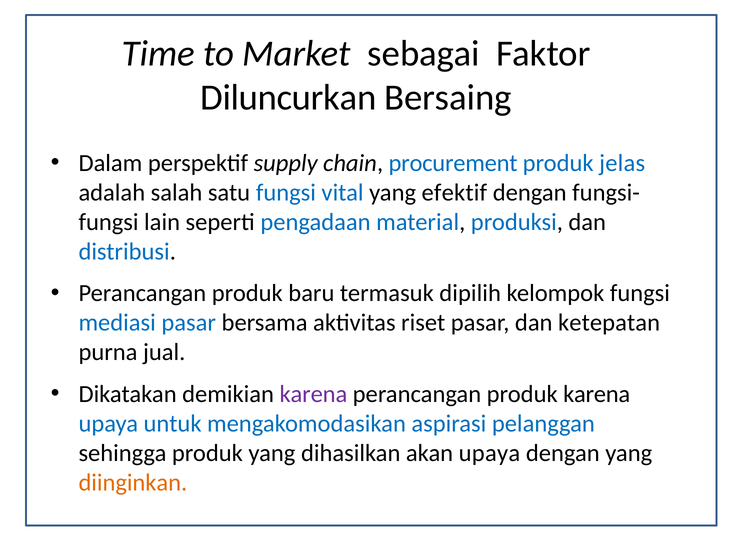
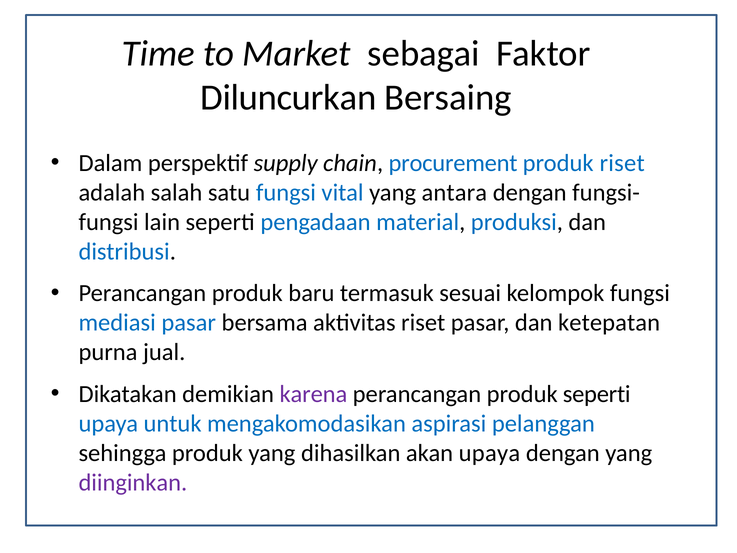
produk jelas: jelas -> riset
efektif: efektif -> antara
dipilih: dipilih -> sesuai
produk karena: karena -> seperti
diinginkan colour: orange -> purple
